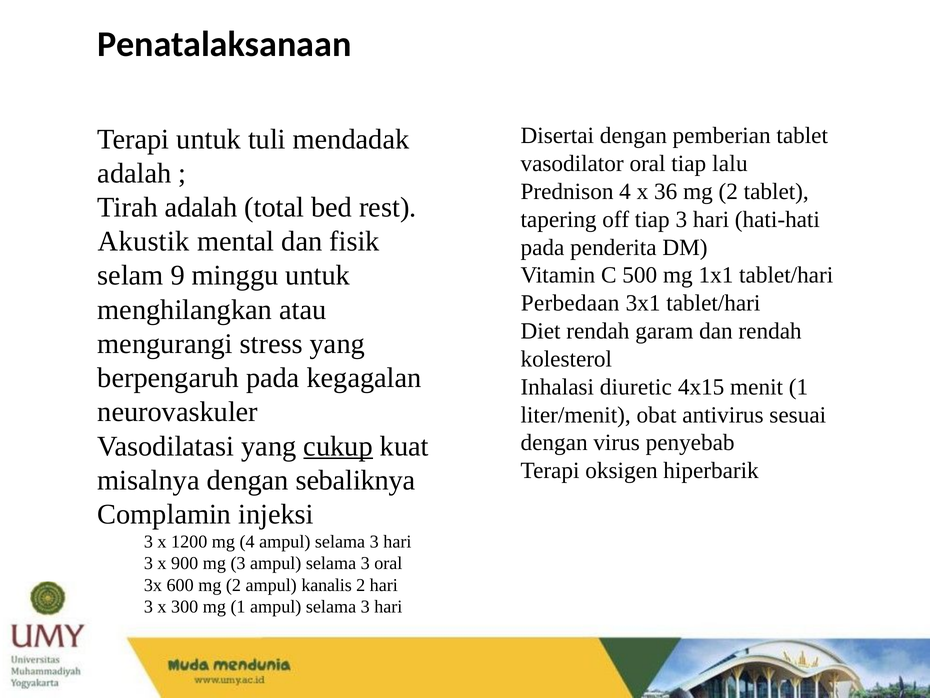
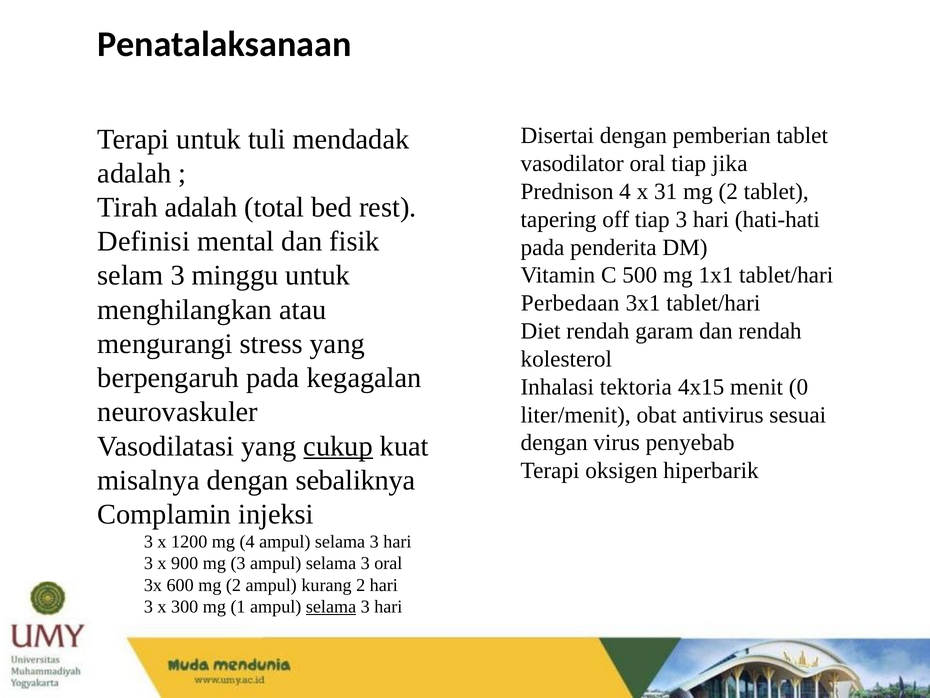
lalu: lalu -> jika
36: 36 -> 31
Akustik: Akustik -> Definisi
selam 9: 9 -> 3
diuretic: diuretic -> tektoria
menit 1: 1 -> 0
kanalis: kanalis -> kurang
selama at (331, 606) underline: none -> present
